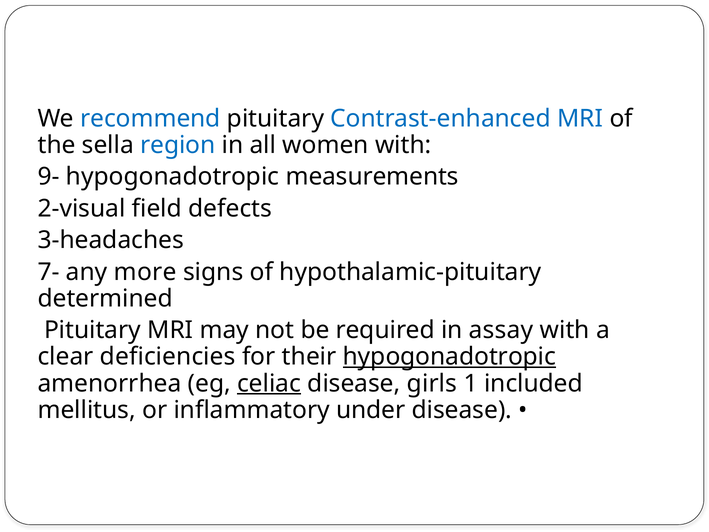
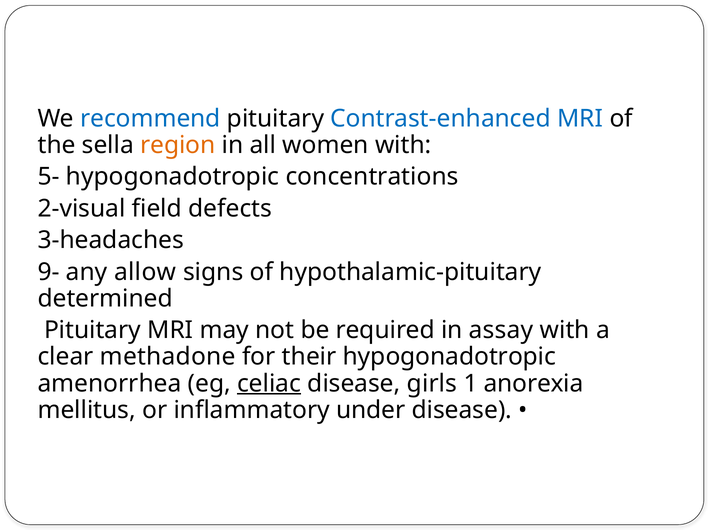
region colour: blue -> orange
9-: 9- -> 5-
measurements: measurements -> concentrations
7-: 7- -> 9-
more: more -> allow
deficiencies: deficiencies -> methadone
hypogonadotropic at (449, 357) underline: present -> none
included: included -> anorexia
